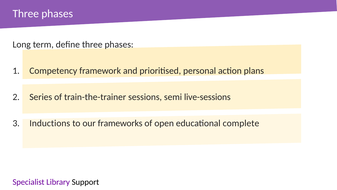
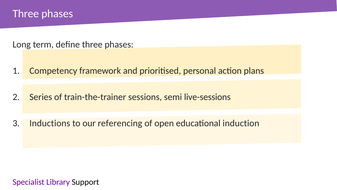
frameworks: frameworks -> referencing
complete: complete -> induction
